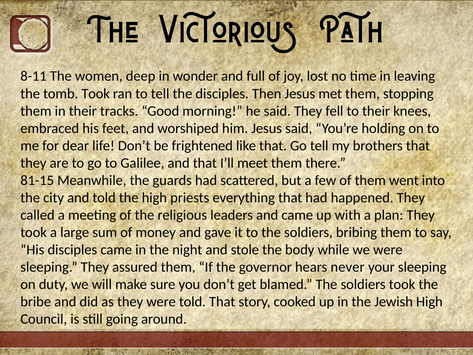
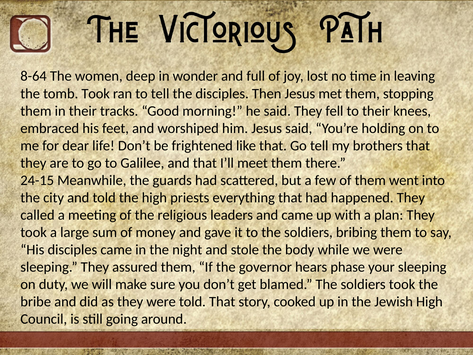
8-11: 8-11 -> 8-64
81-15: 81-15 -> 24-15
never: never -> phase
